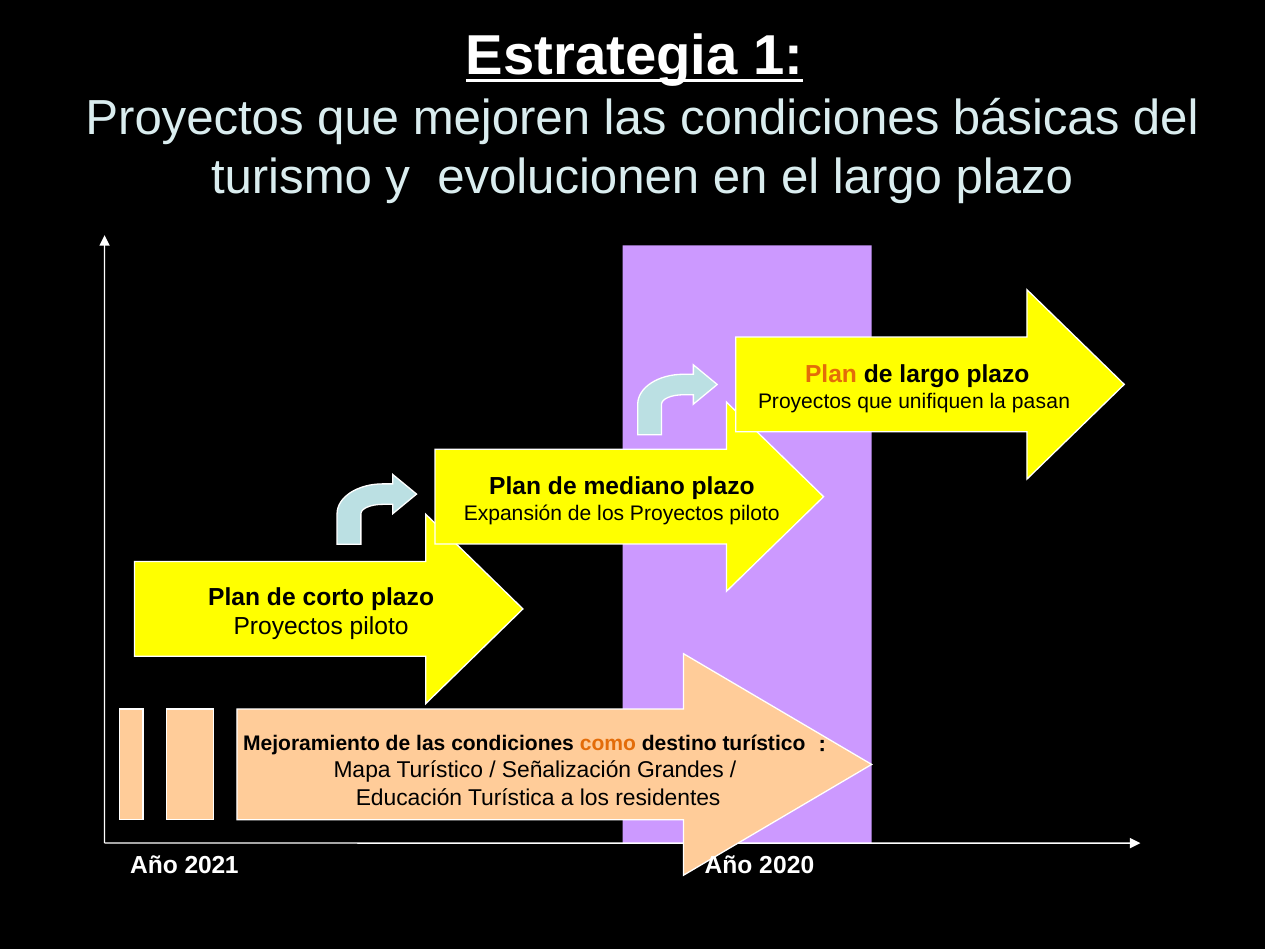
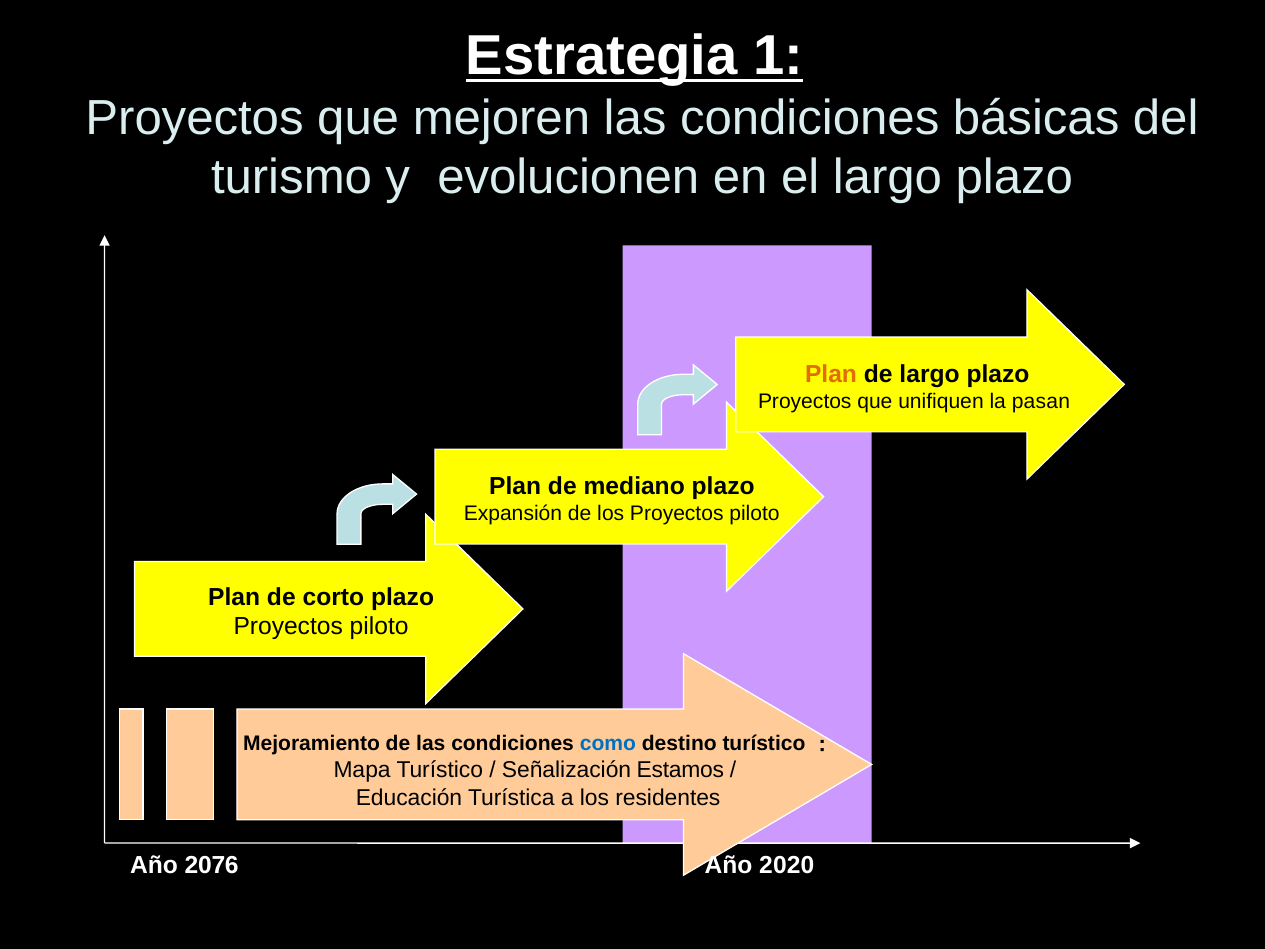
como colour: orange -> blue
Grandes: Grandes -> Estamos
2021: 2021 -> 2076
